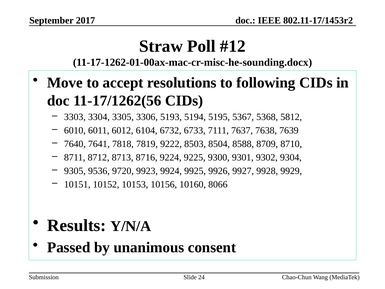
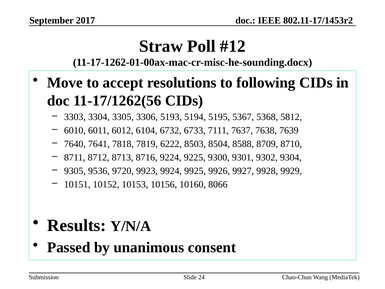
9222: 9222 -> 6222
